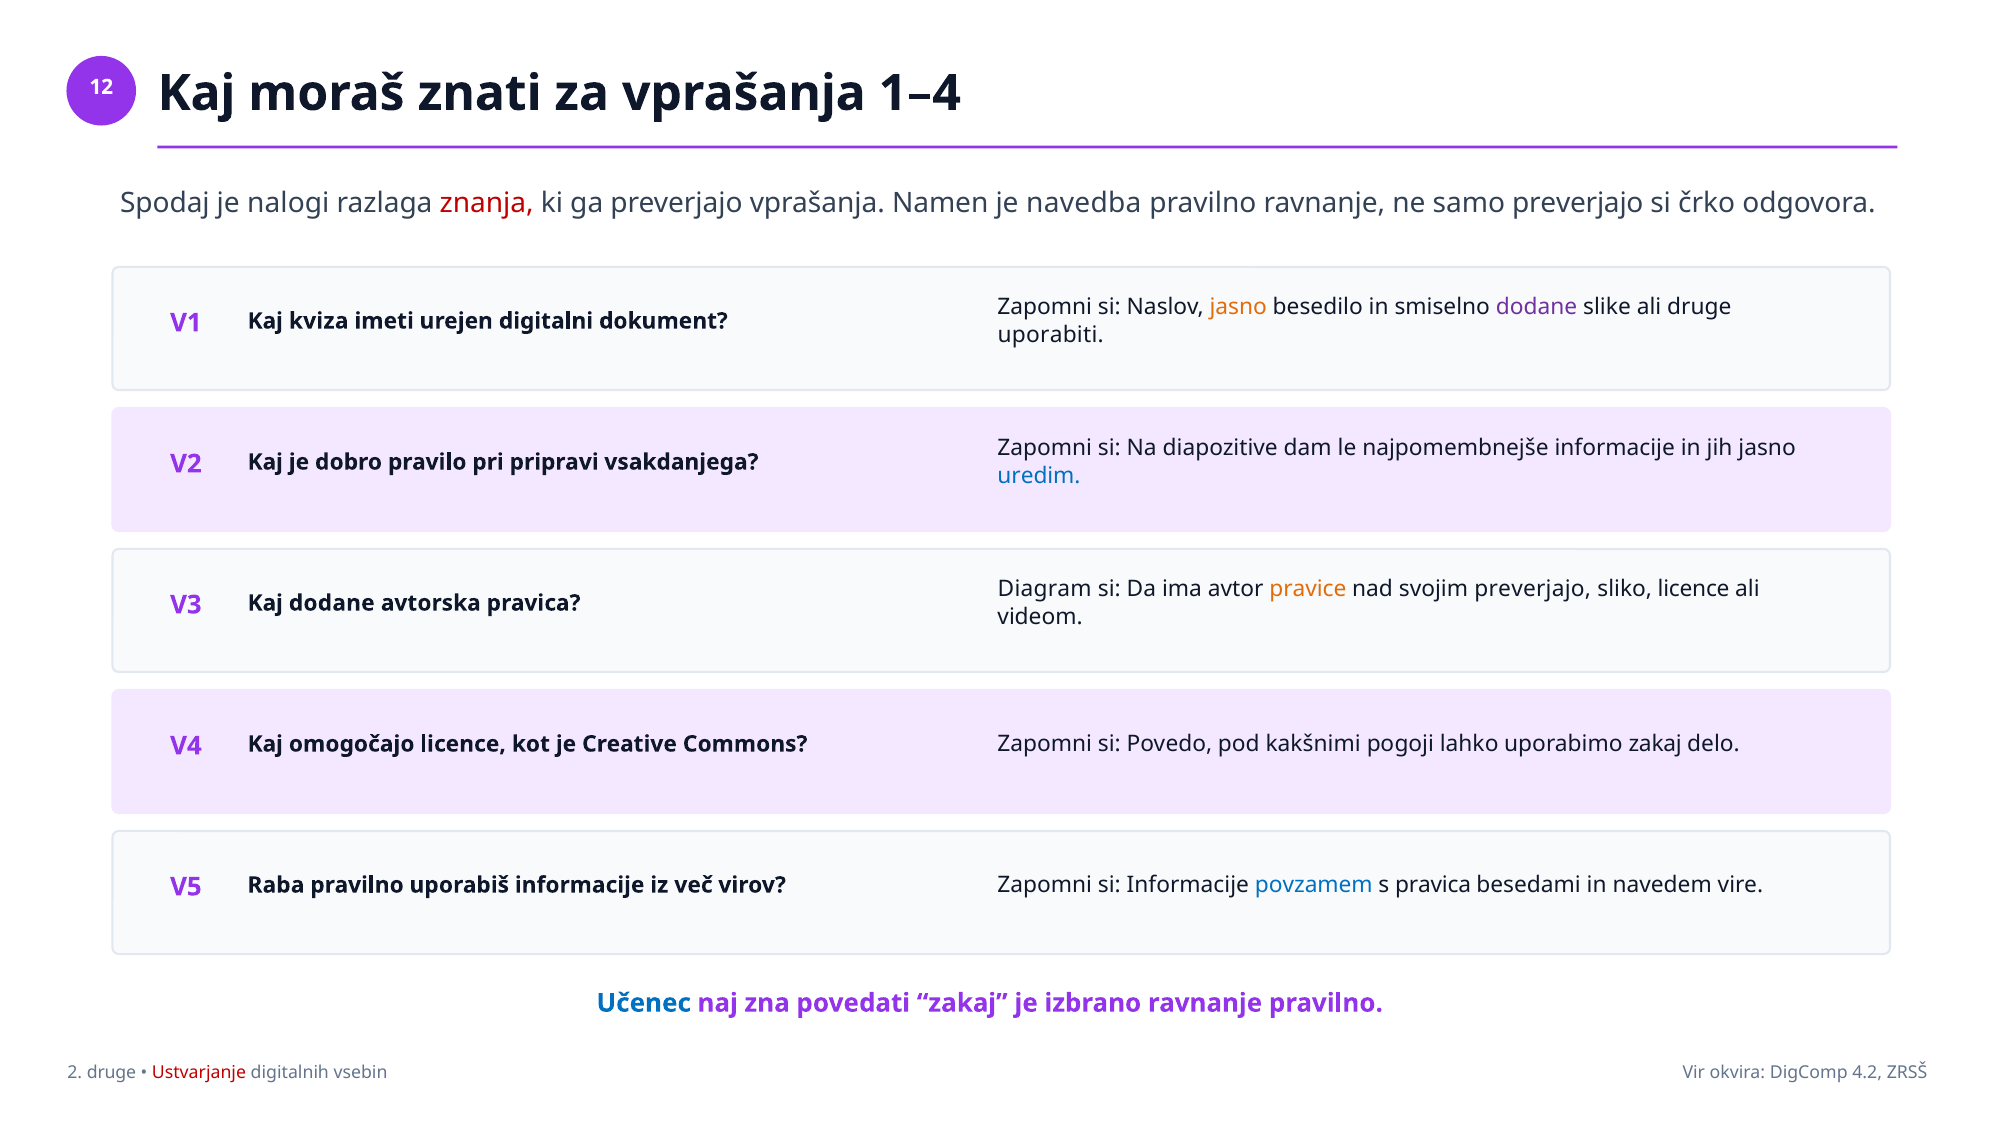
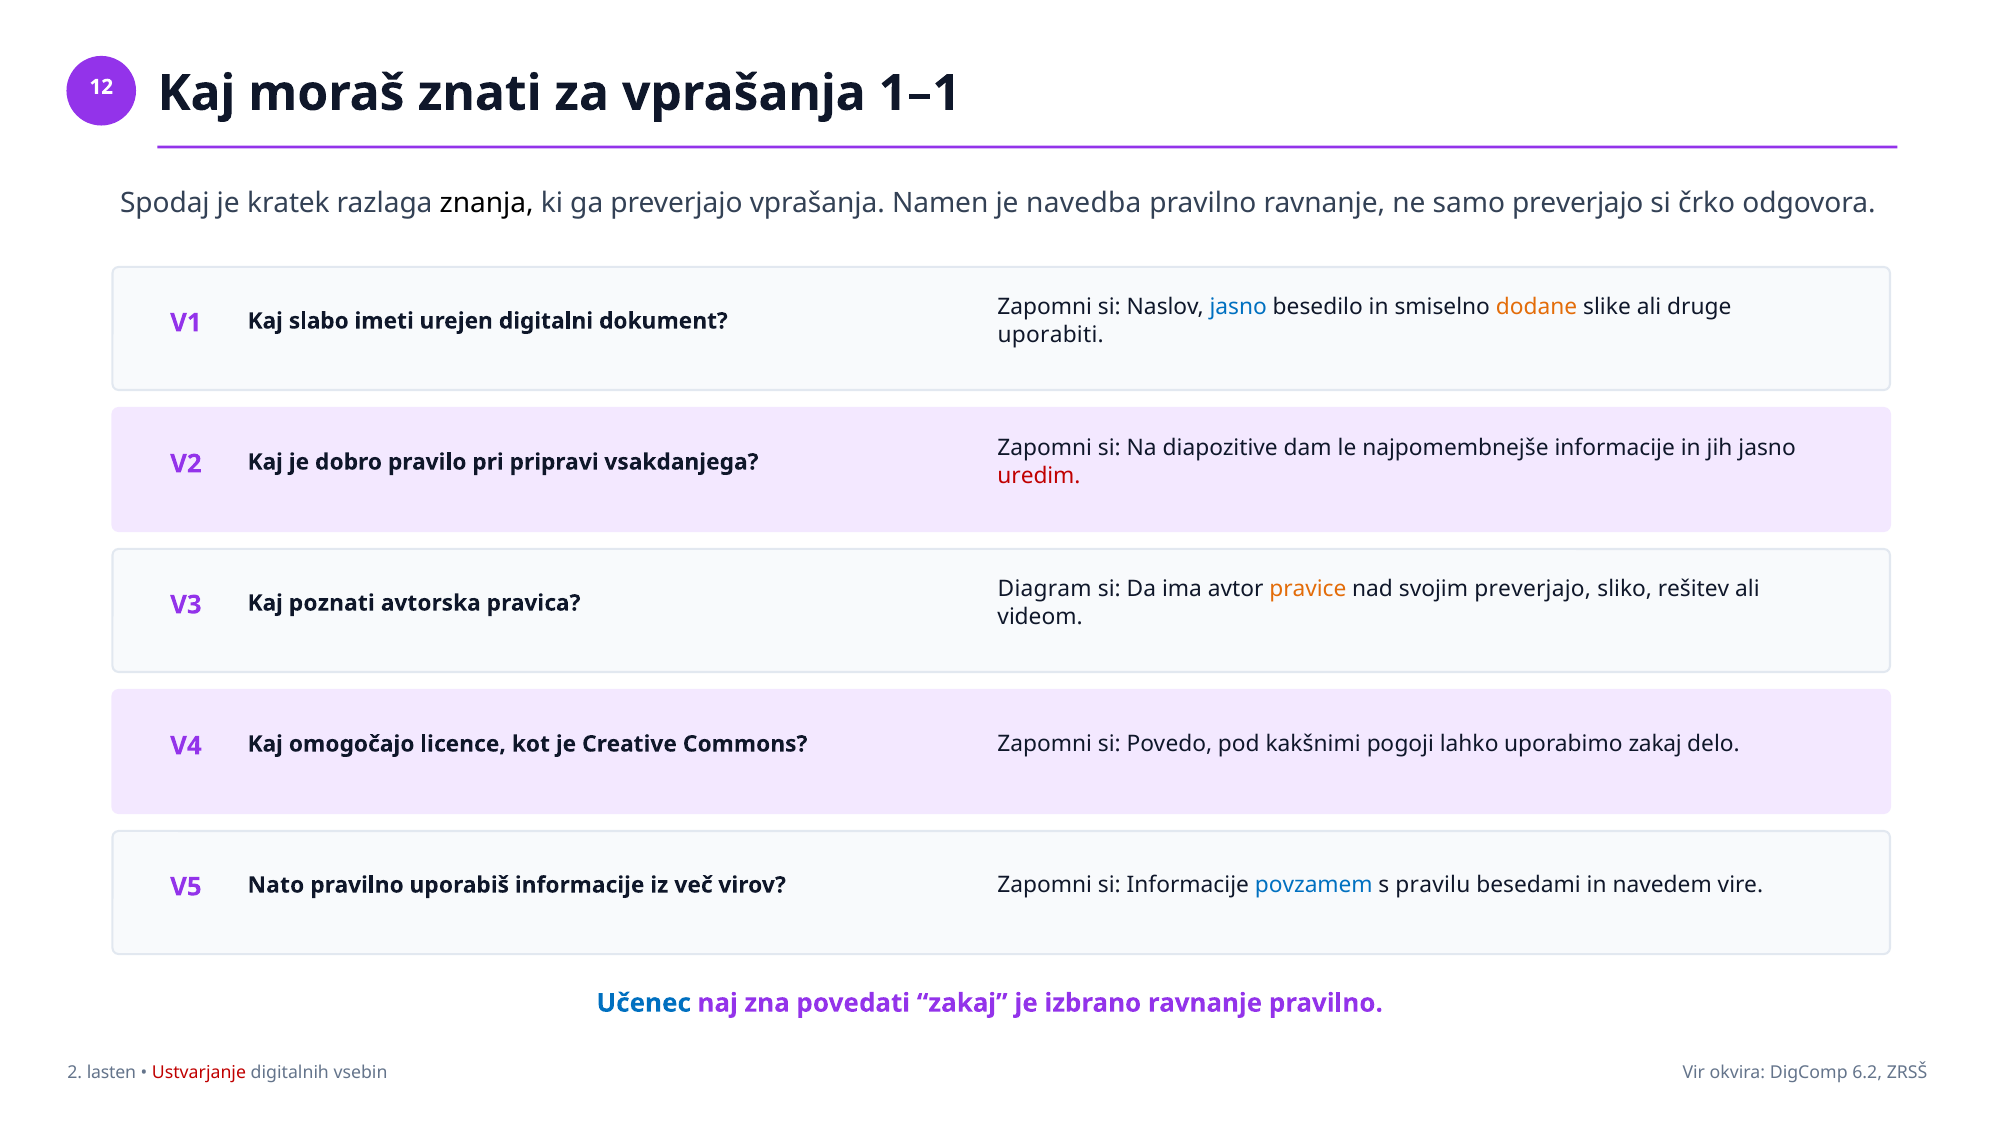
1–4: 1–4 -> 1–1
nalogi: nalogi -> kratek
znanja colour: red -> black
jasno at (1238, 307) colour: orange -> blue
dodane at (1537, 307) colour: purple -> orange
kviza: kviza -> slabo
uredim colour: blue -> red
sliko licence: licence -> rešitev
Kaj dodane: dodane -> poznati
Raba: Raba -> Nato
s pravica: pravica -> pravilu
2 druge: druge -> lasten
4.2: 4.2 -> 6.2
